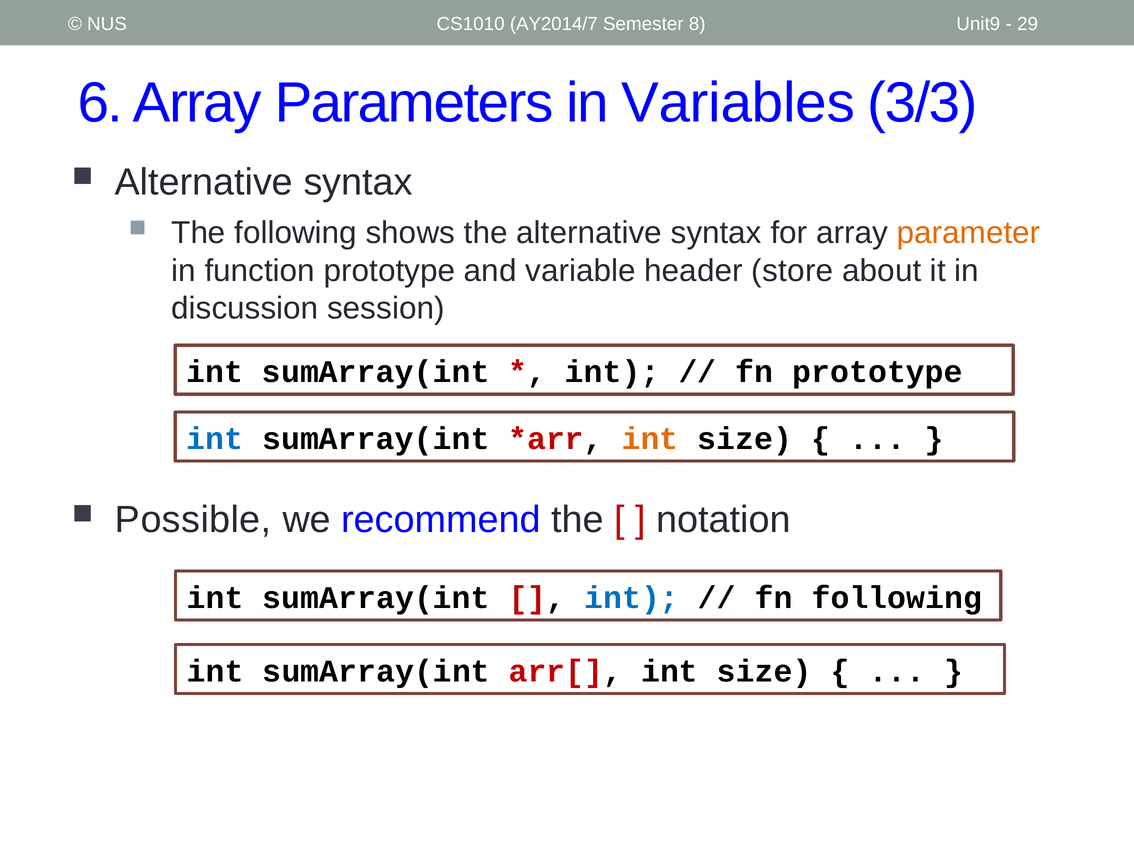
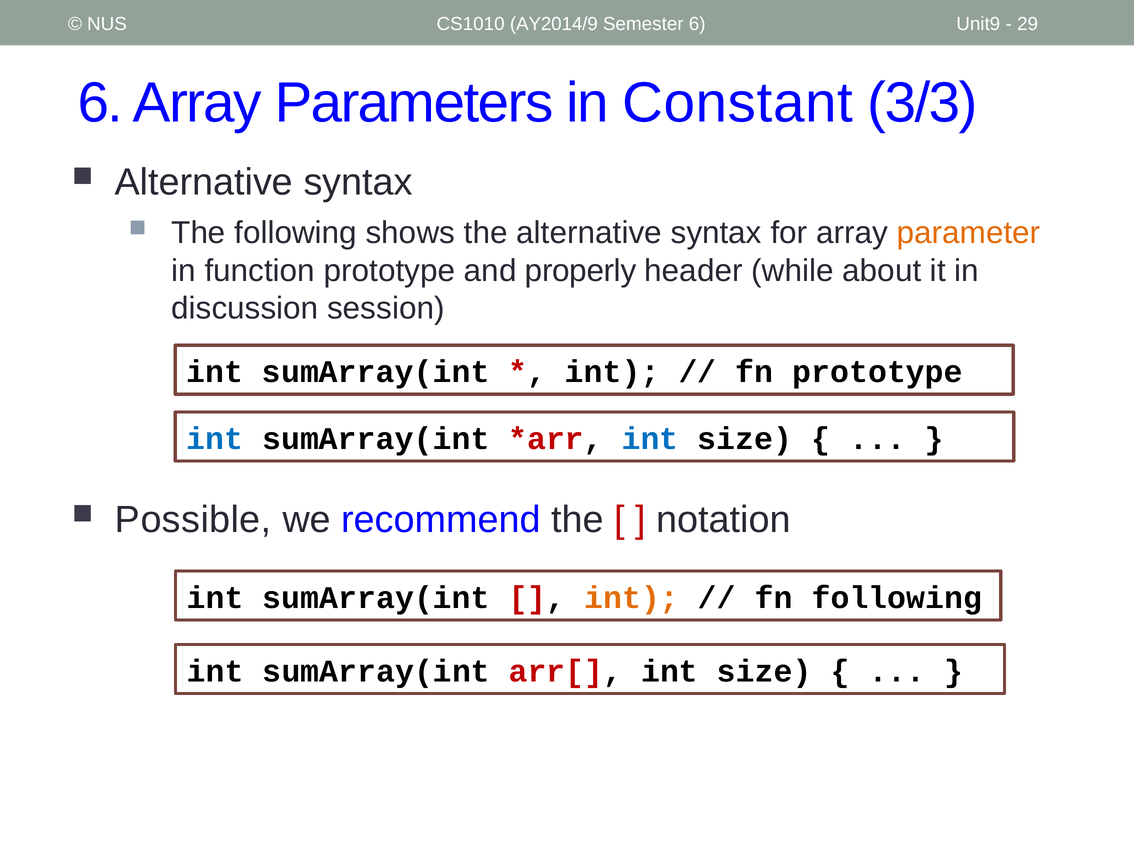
AY2014/7: AY2014/7 -> AY2014/9
Semester 8: 8 -> 6
Variables: Variables -> Constant
variable: variable -> properly
store: store -> while
int at (650, 438) colour: orange -> blue
int at (632, 597) colour: blue -> orange
